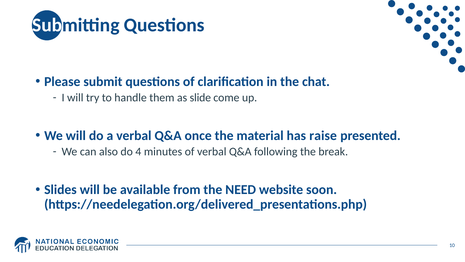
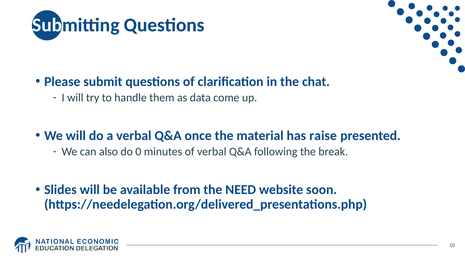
slide: slide -> data
4: 4 -> 0
